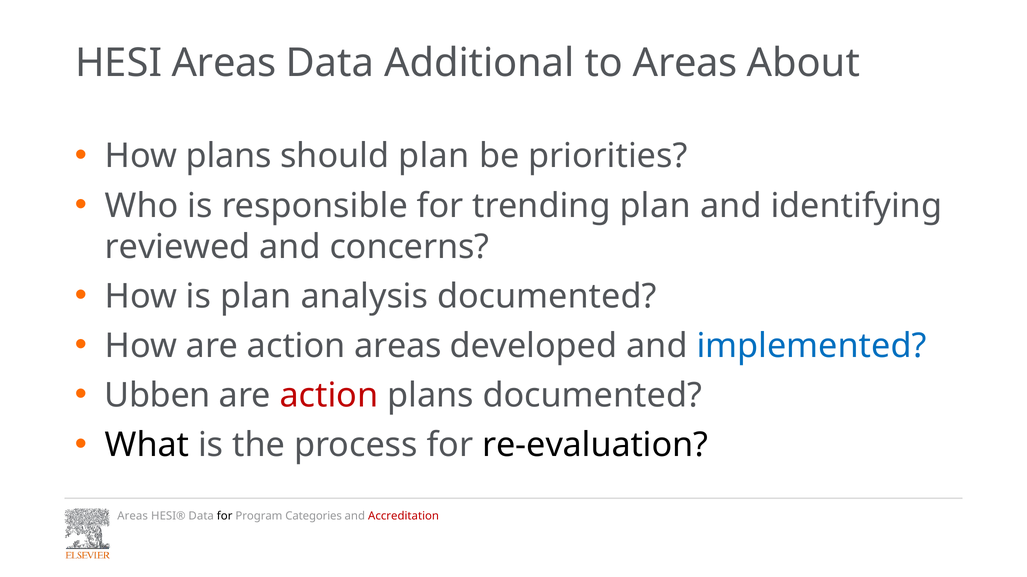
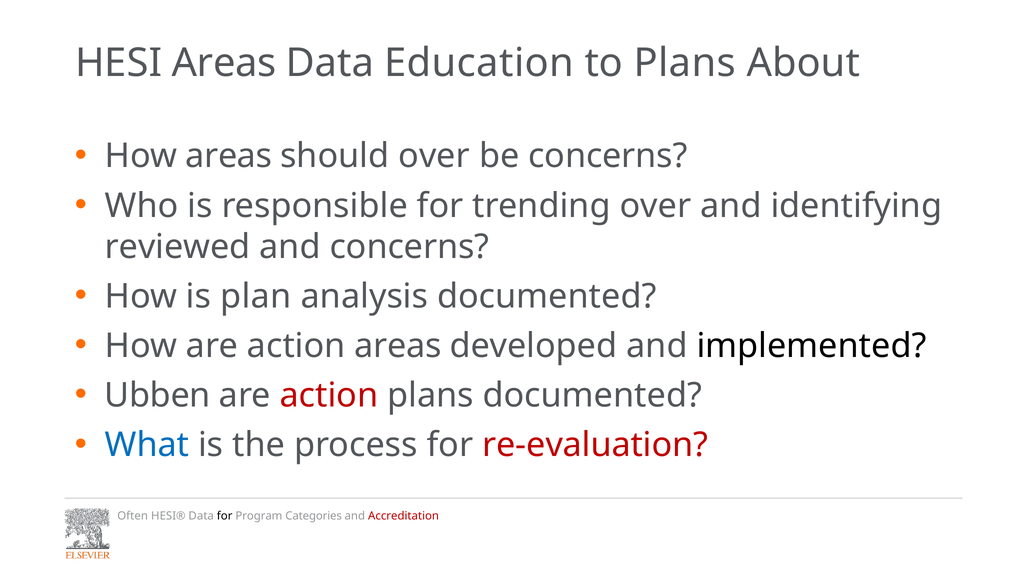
Additional: Additional -> Education
to Areas: Areas -> Plans
How plans: plans -> areas
should plan: plan -> over
be priorities: priorities -> concerns
trending plan: plan -> over
implemented colour: blue -> black
What colour: black -> blue
re-evaluation colour: black -> red
Areas at (133, 517): Areas -> Often
